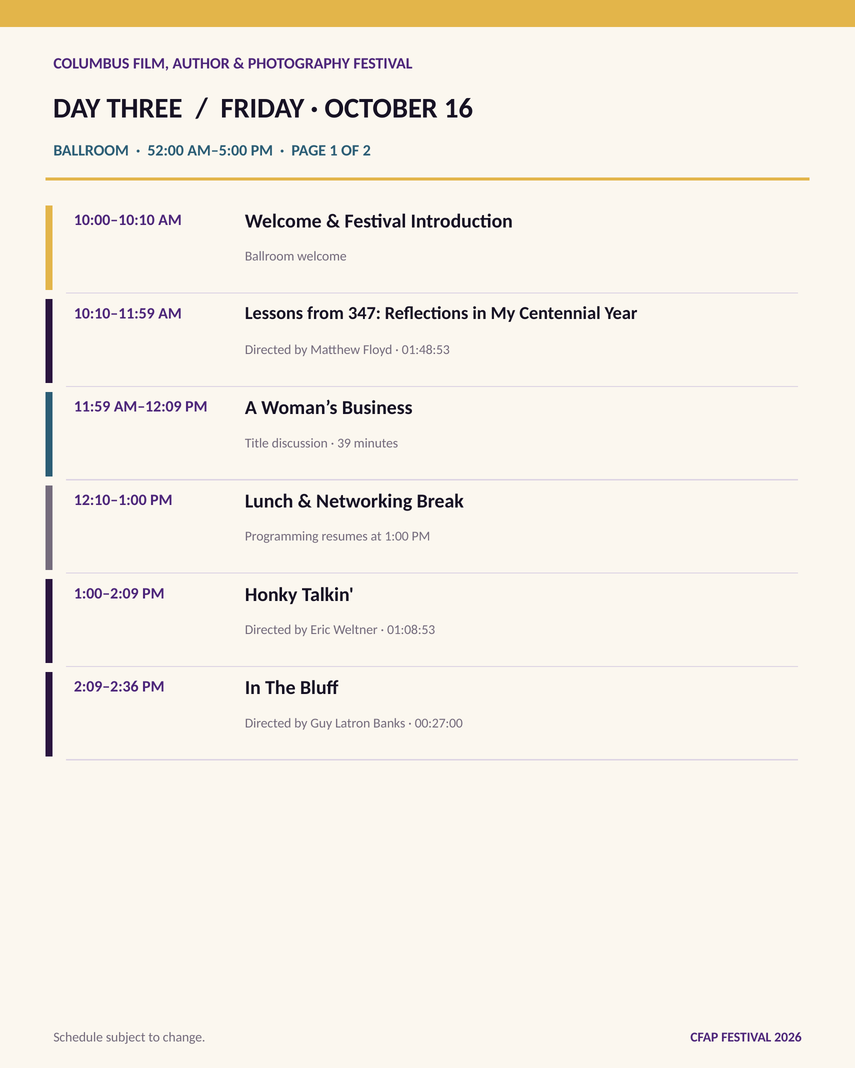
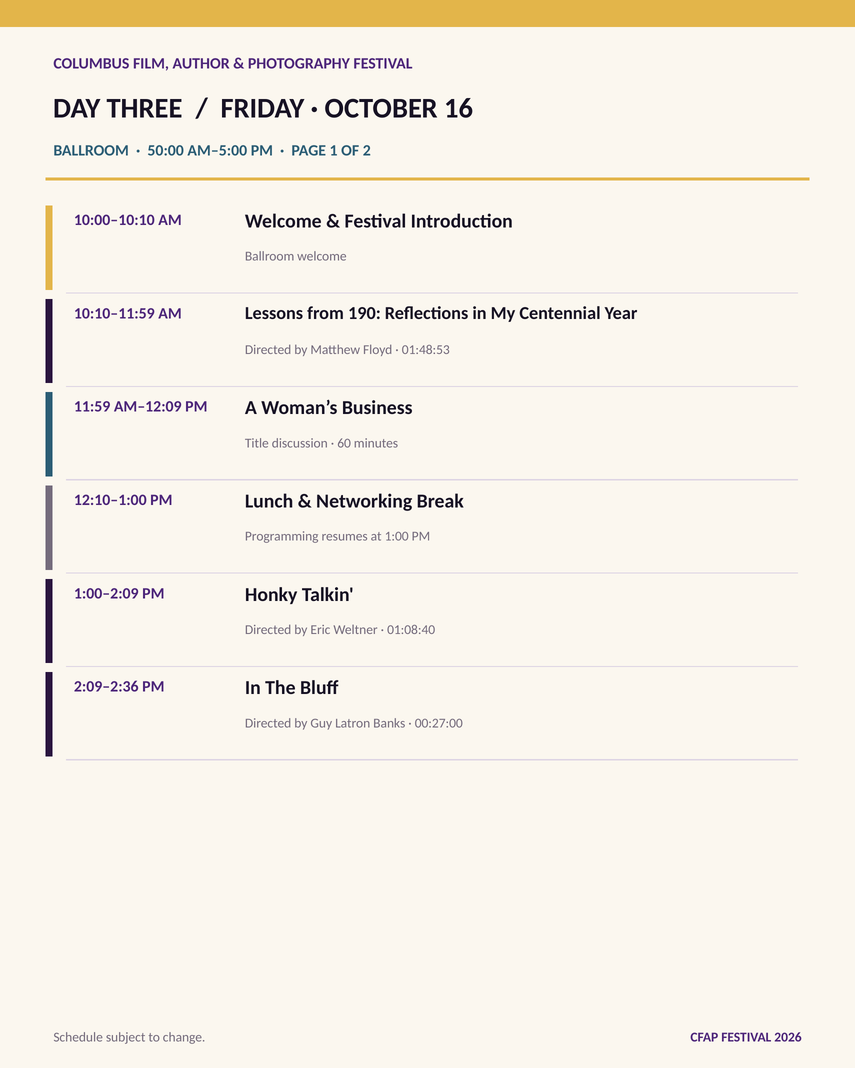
52:00: 52:00 -> 50:00
347: 347 -> 190
39: 39 -> 60
01:08:53: 01:08:53 -> 01:08:40
